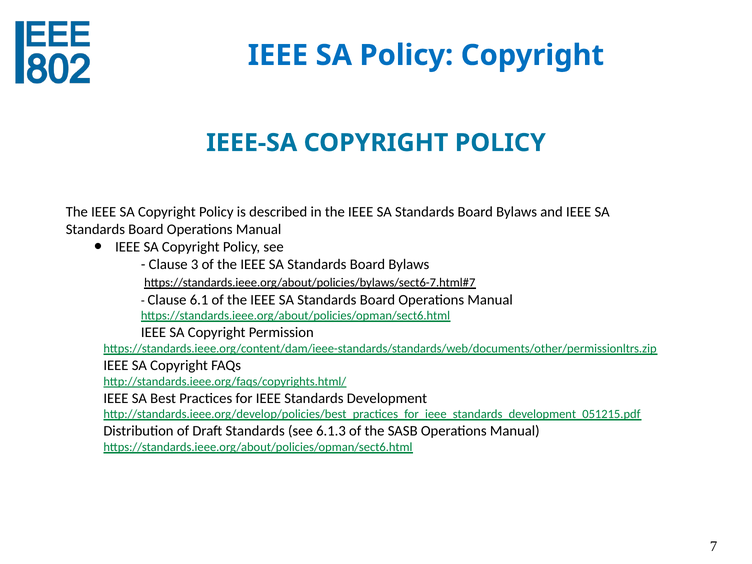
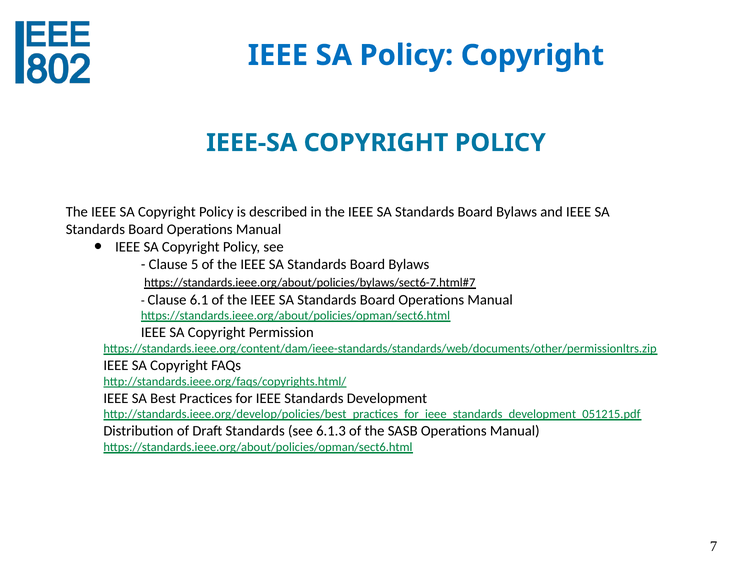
3: 3 -> 5
